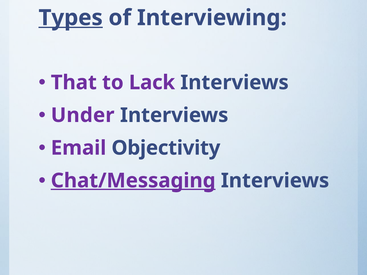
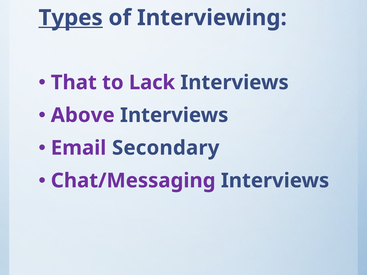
Under: Under -> Above
Objectivity: Objectivity -> Secondary
Chat/Messaging underline: present -> none
